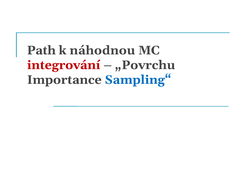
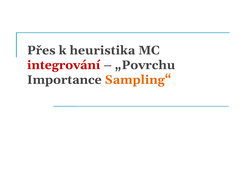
Path: Path -> Přes
náhodnou: náhodnou -> heuristika
Sampling“ colour: blue -> orange
